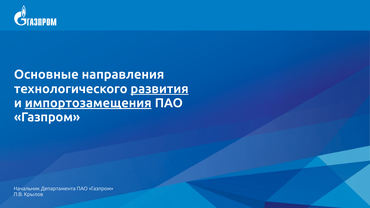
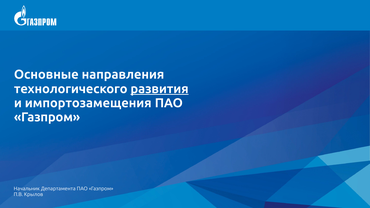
импортозамещения underline: present -> none
